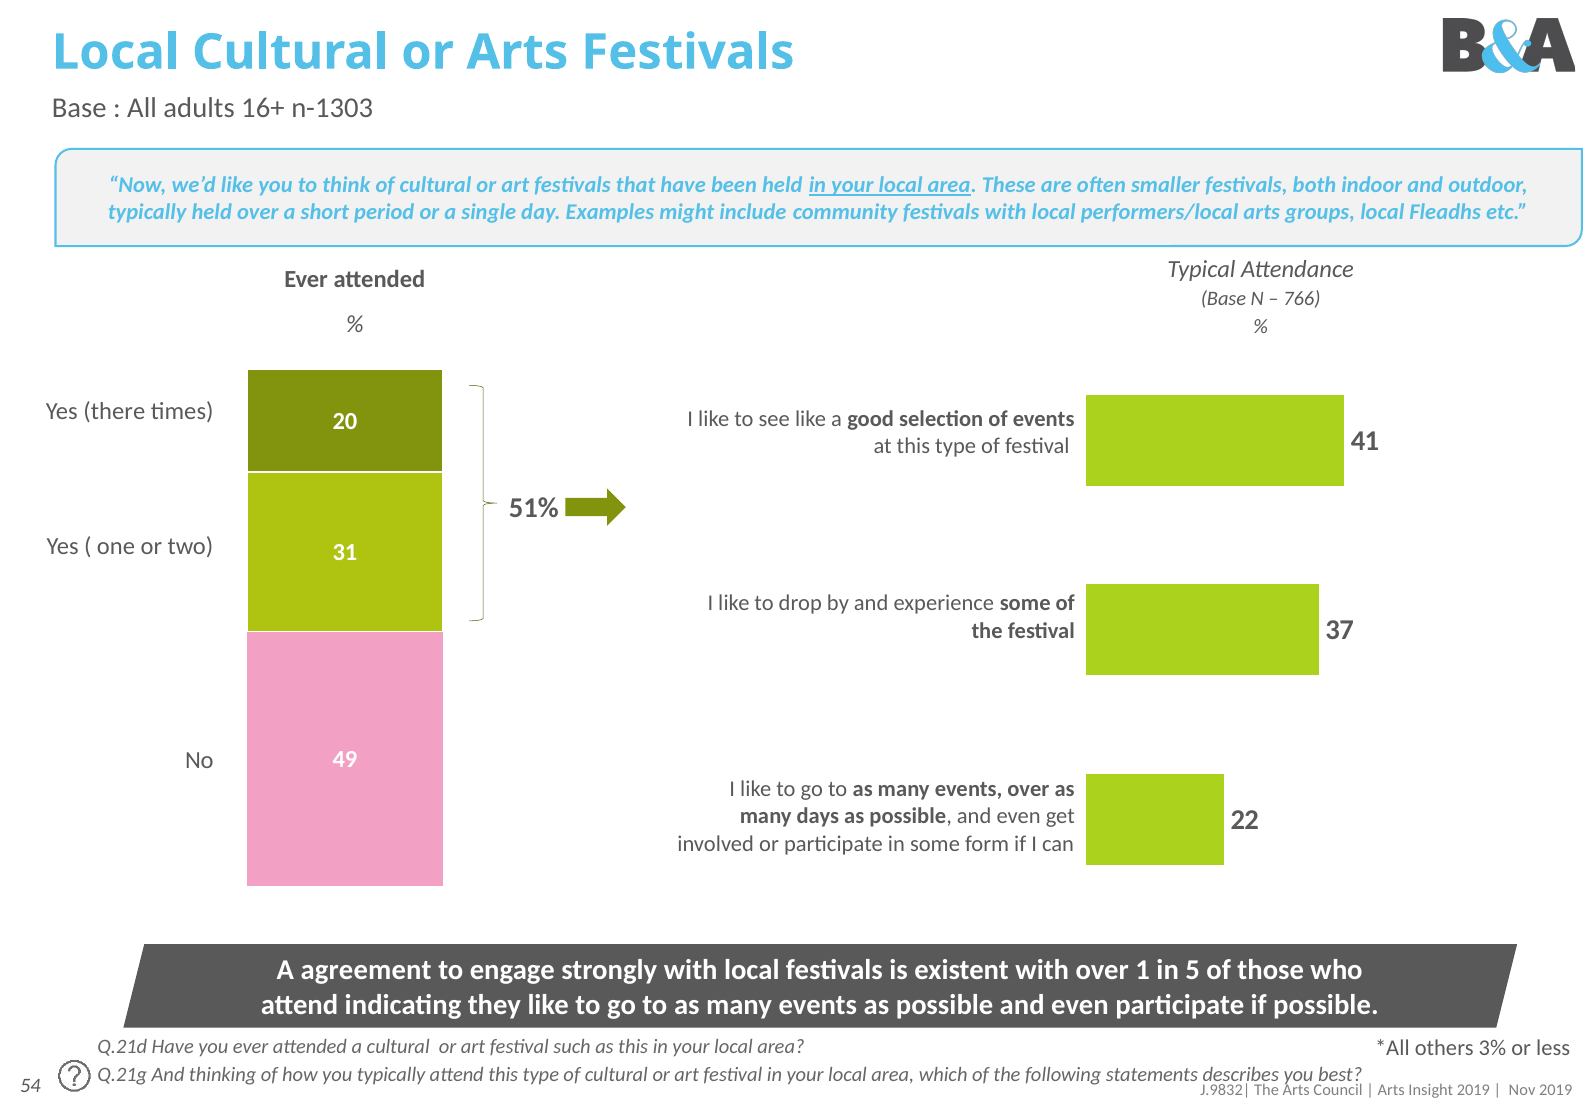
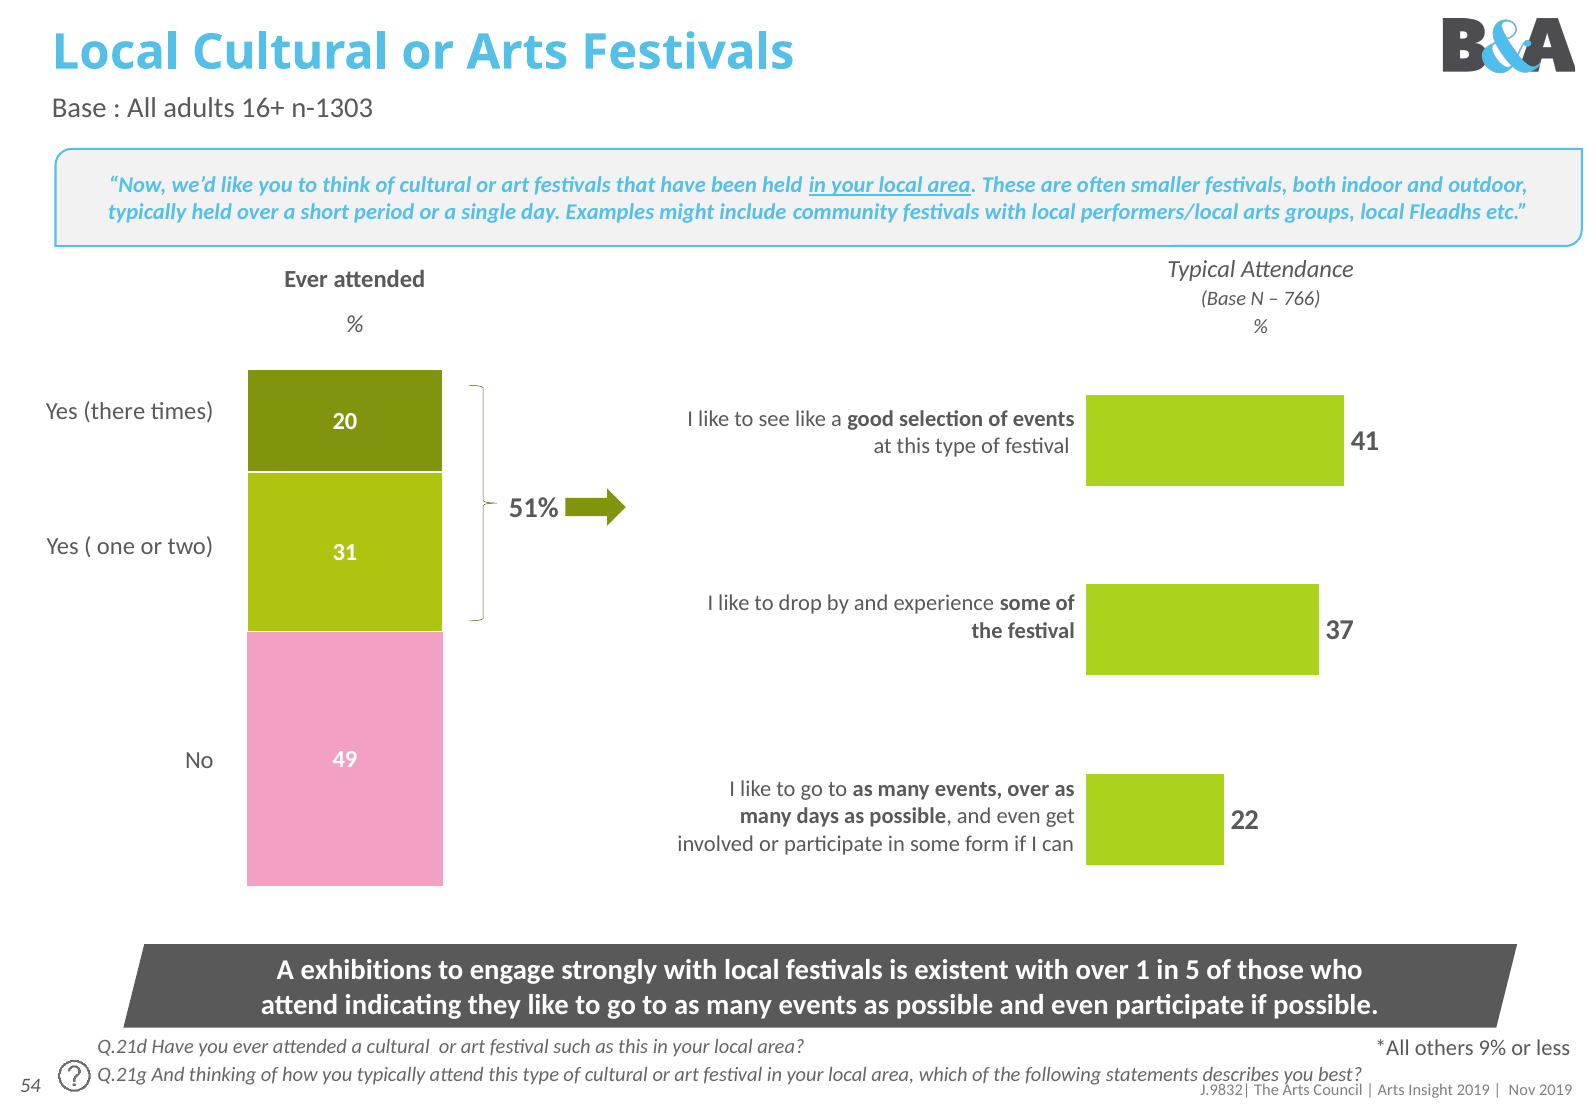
agreement: agreement -> exhibitions
3%: 3% -> 9%
